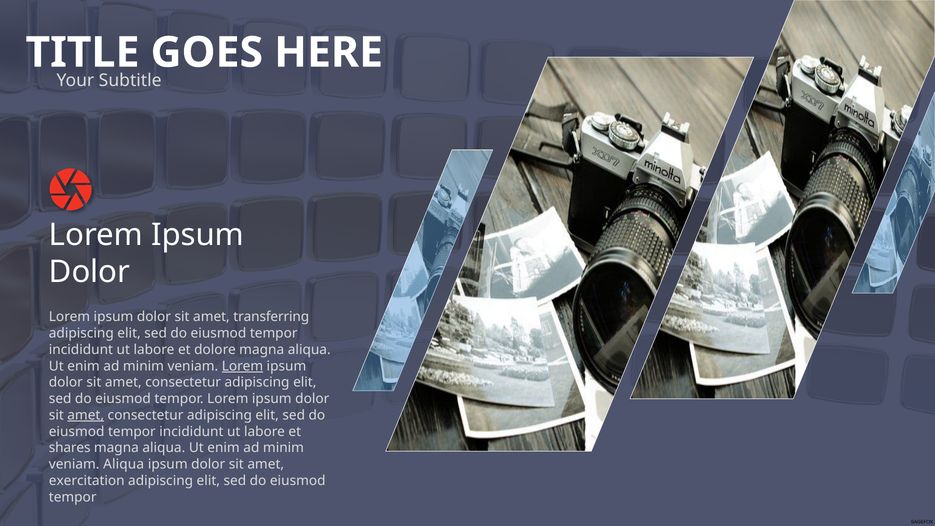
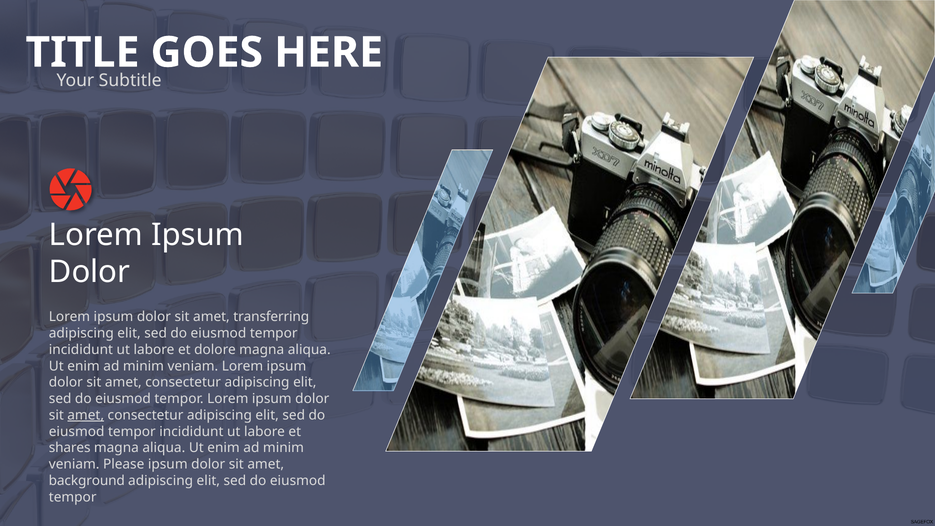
Lorem at (242, 366) underline: present -> none
veniam Aliqua: Aliqua -> Please
exercitation: exercitation -> background
